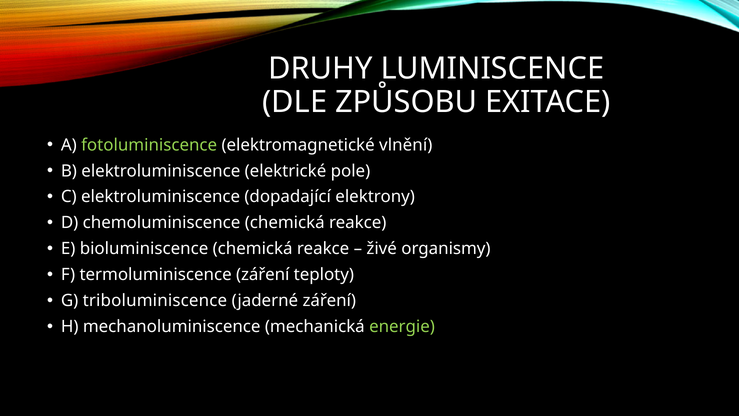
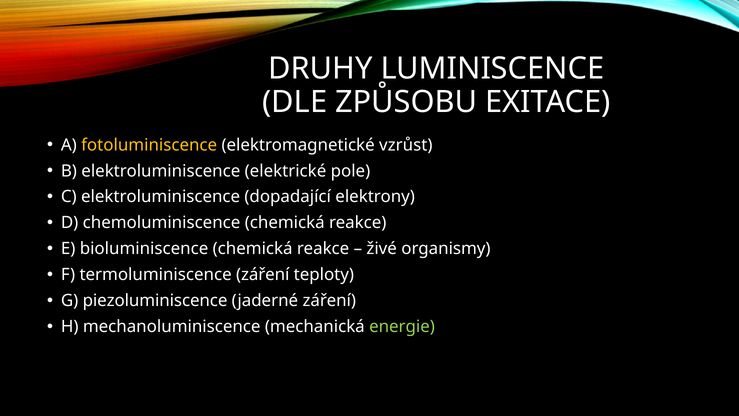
fotoluminiscence colour: light green -> yellow
vlnění: vlnění -> vzrůst
triboluminiscence: triboluminiscence -> piezoluminiscence
